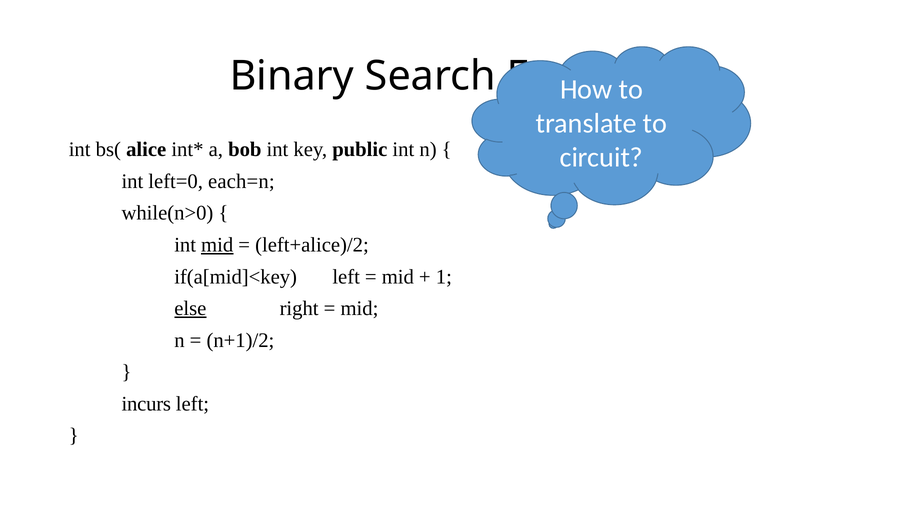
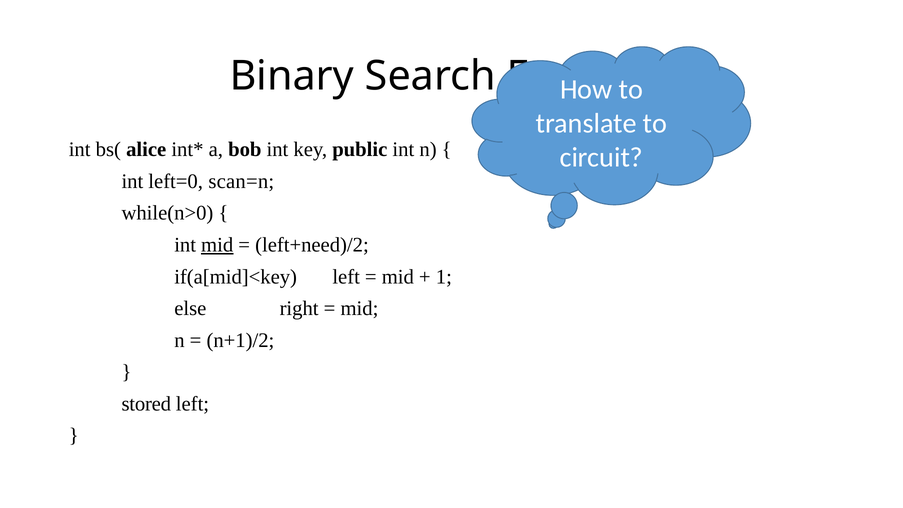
each=n: each=n -> scan=n
left+alice)/2: left+alice)/2 -> left+need)/2
else underline: present -> none
incurs: incurs -> stored
